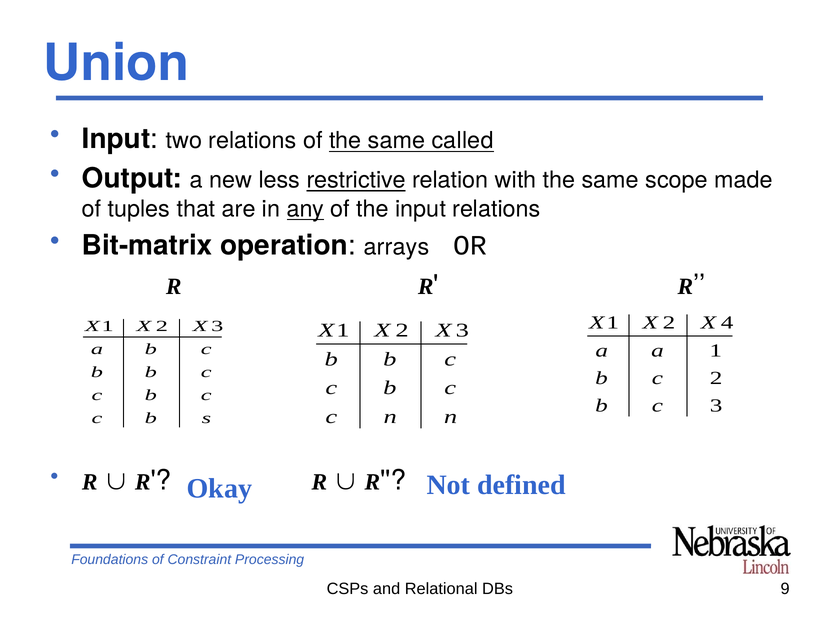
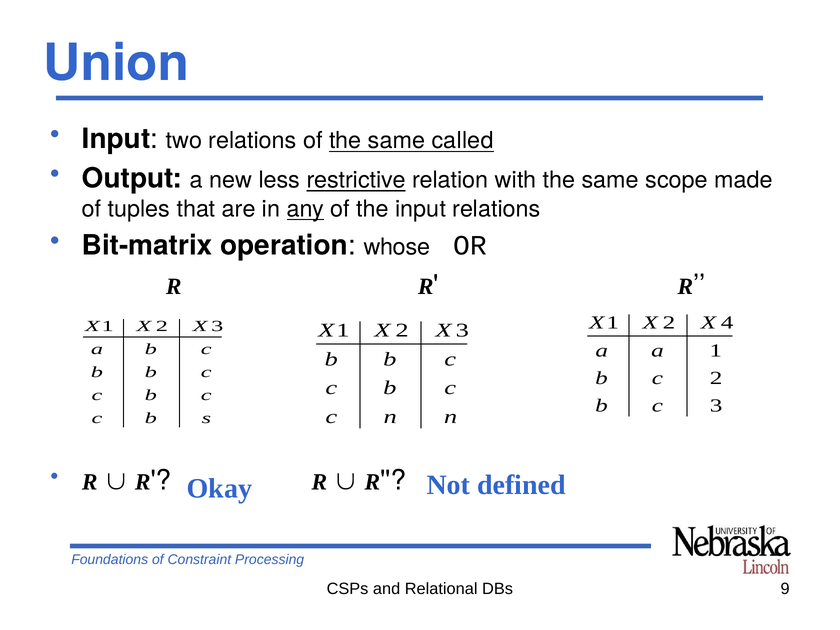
arrays: arrays -> whose
